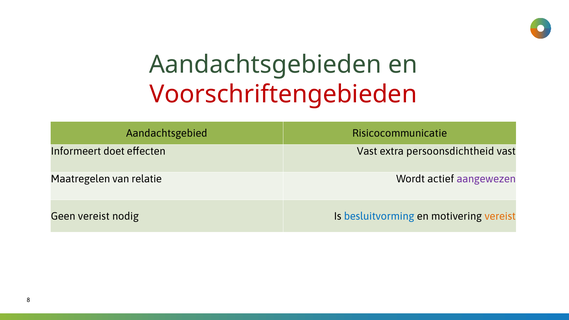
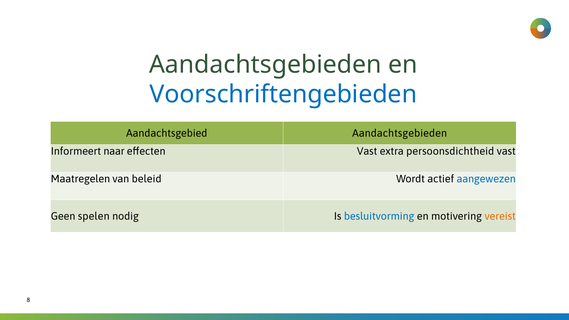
Voorschriftengebieden colour: red -> blue
Aandachtsgebied Risicocommunicatie: Risicocommunicatie -> Aandachtsgebieden
doet: doet -> naar
relatie: relatie -> beleid
aangewezen colour: purple -> blue
Geen vereist: vereist -> spelen
